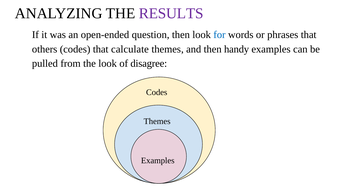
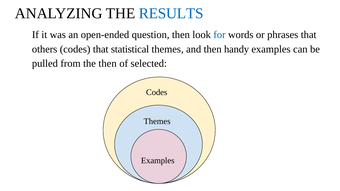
RESULTS colour: purple -> blue
calculate: calculate -> statistical
the look: look -> then
disagree: disagree -> selected
